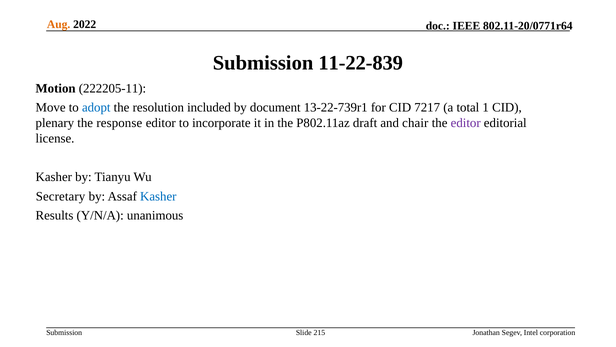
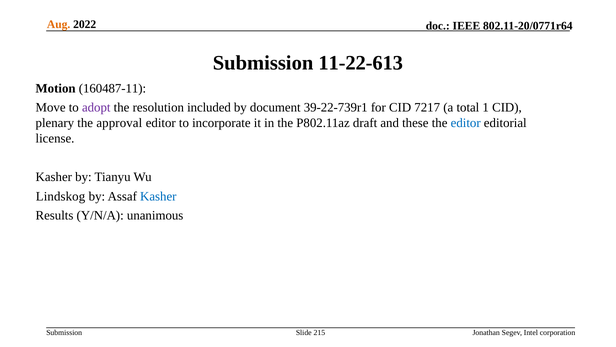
11-22-839: 11-22-839 -> 11-22-613
222205-11: 222205-11 -> 160487-11
adopt colour: blue -> purple
13-22-739r1: 13-22-739r1 -> 39-22-739r1
response: response -> approval
chair: chair -> these
editor at (466, 123) colour: purple -> blue
Secretary: Secretary -> Lindskog
